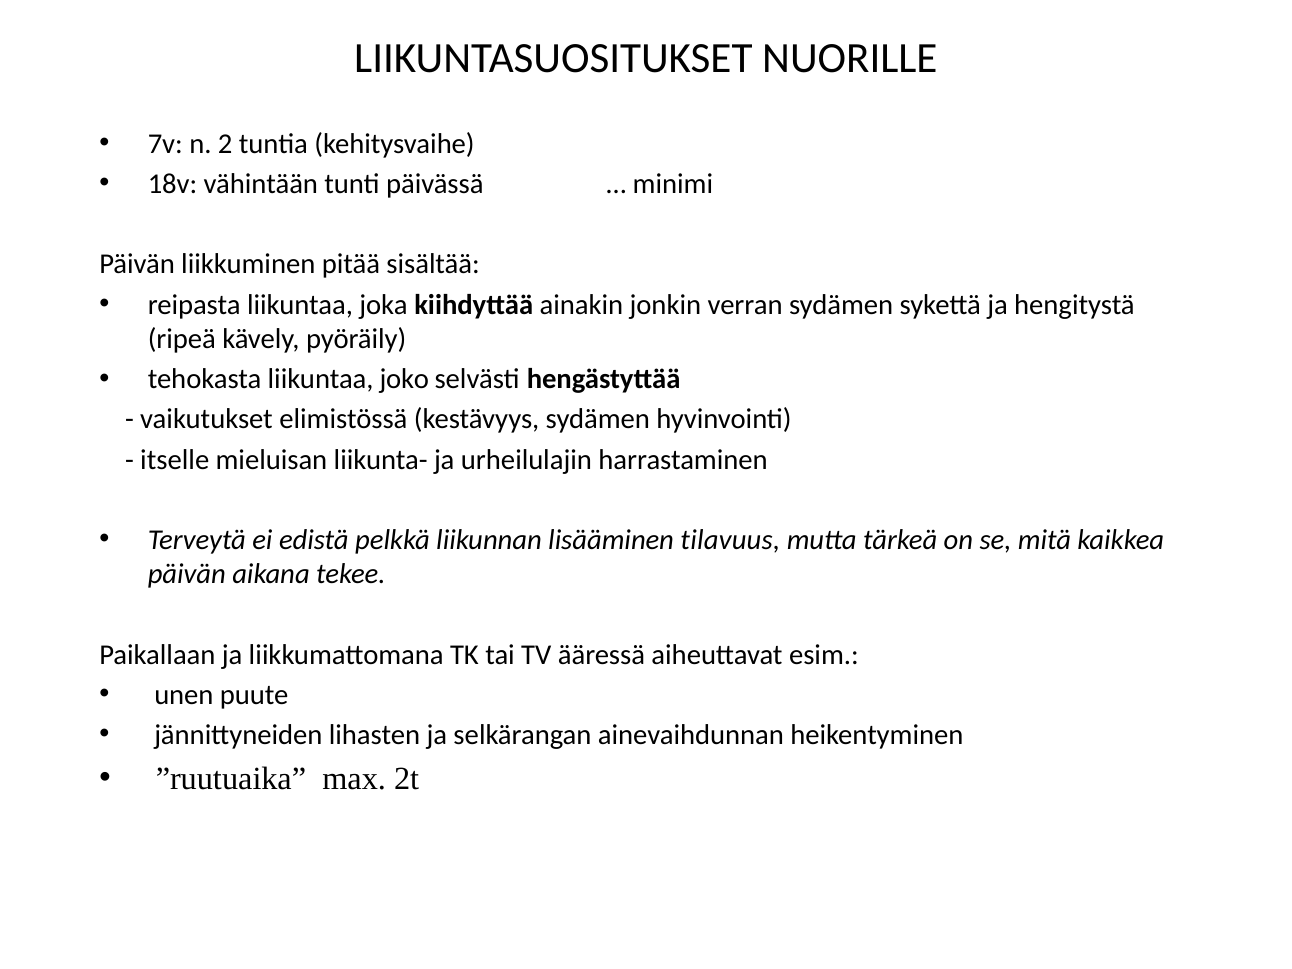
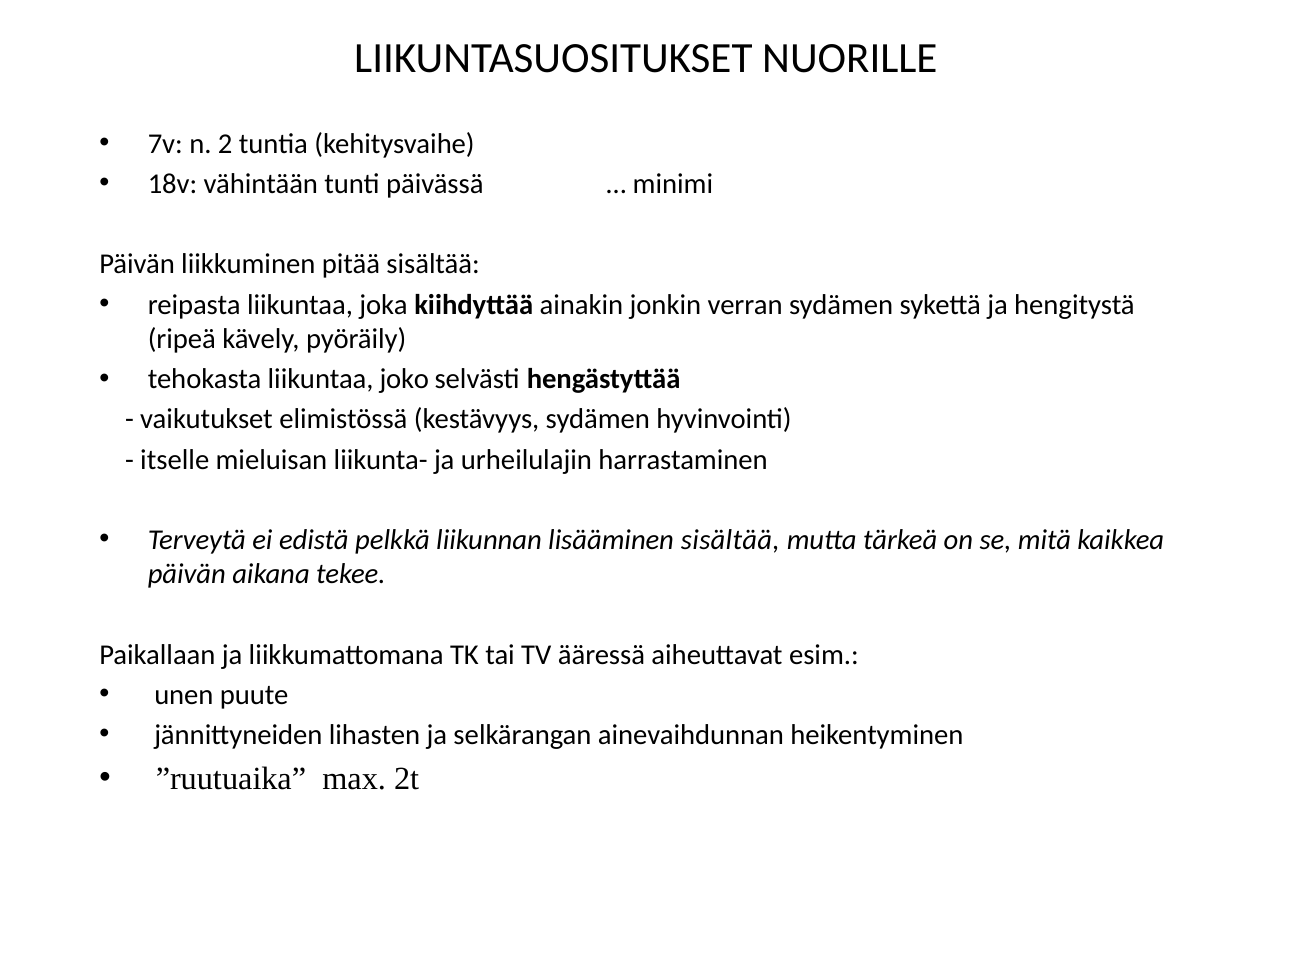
lisääminen tilavuus: tilavuus -> sisältää
